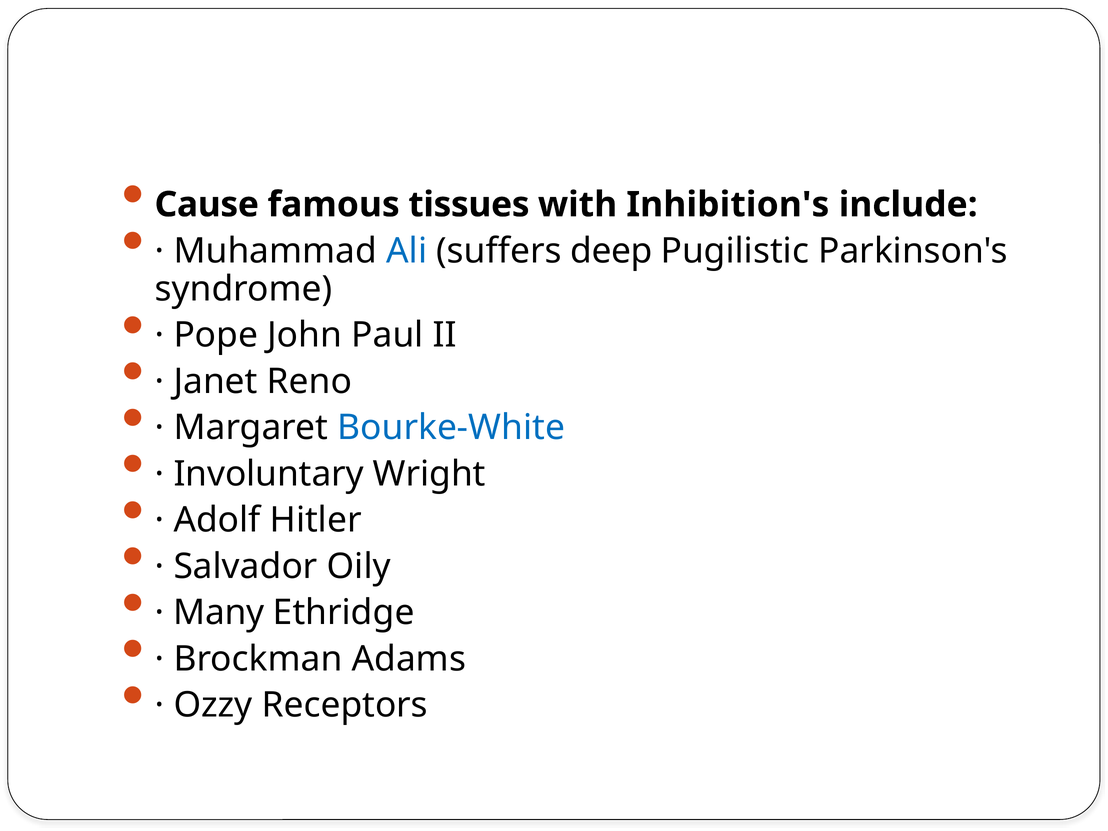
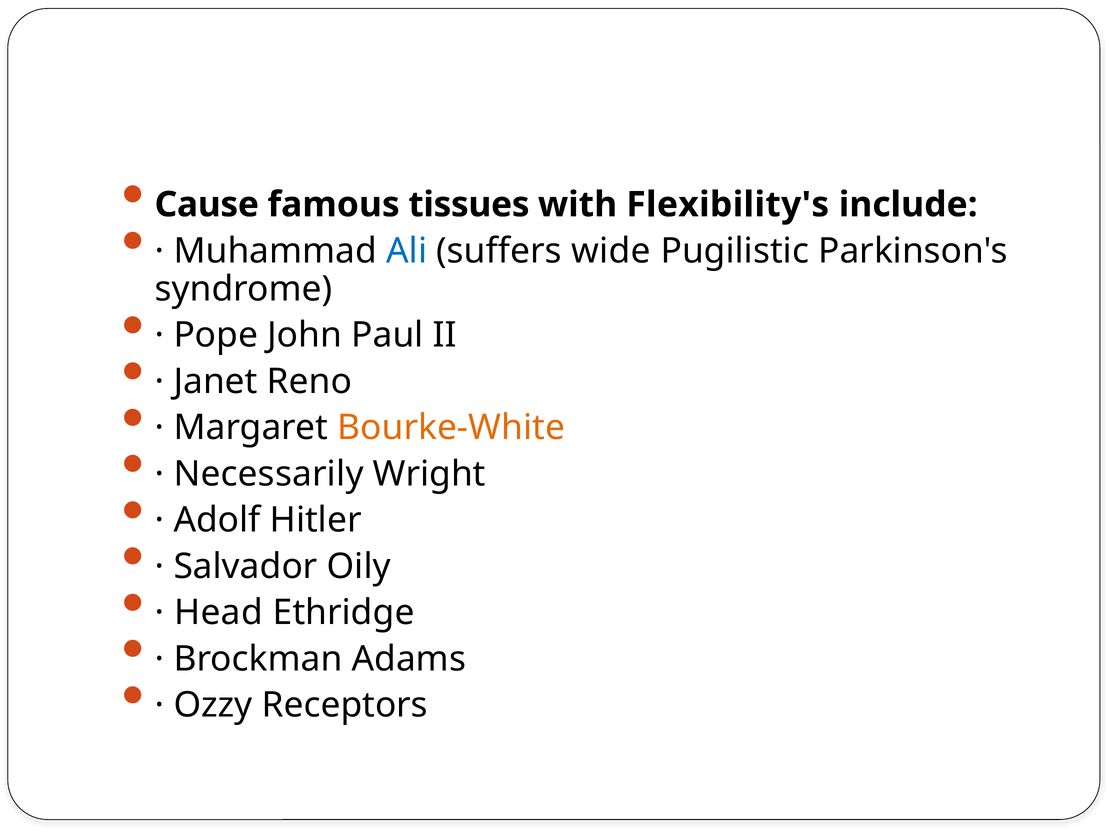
Inhibition's: Inhibition's -> Flexibility's
deep: deep -> wide
Bourke-White colour: blue -> orange
Involuntary: Involuntary -> Necessarily
Many: Many -> Head
